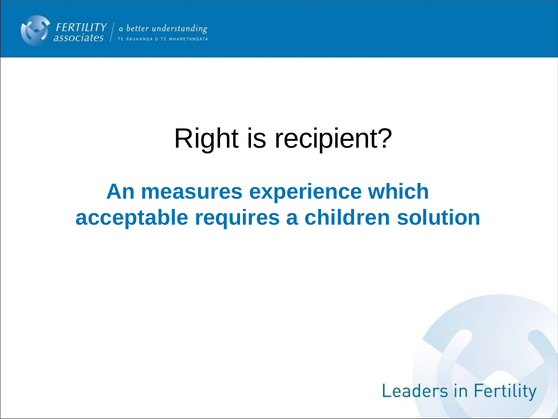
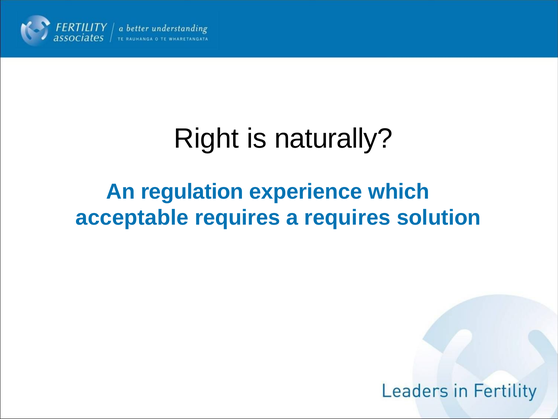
recipient: recipient -> naturally
measures: measures -> regulation
a children: children -> requires
